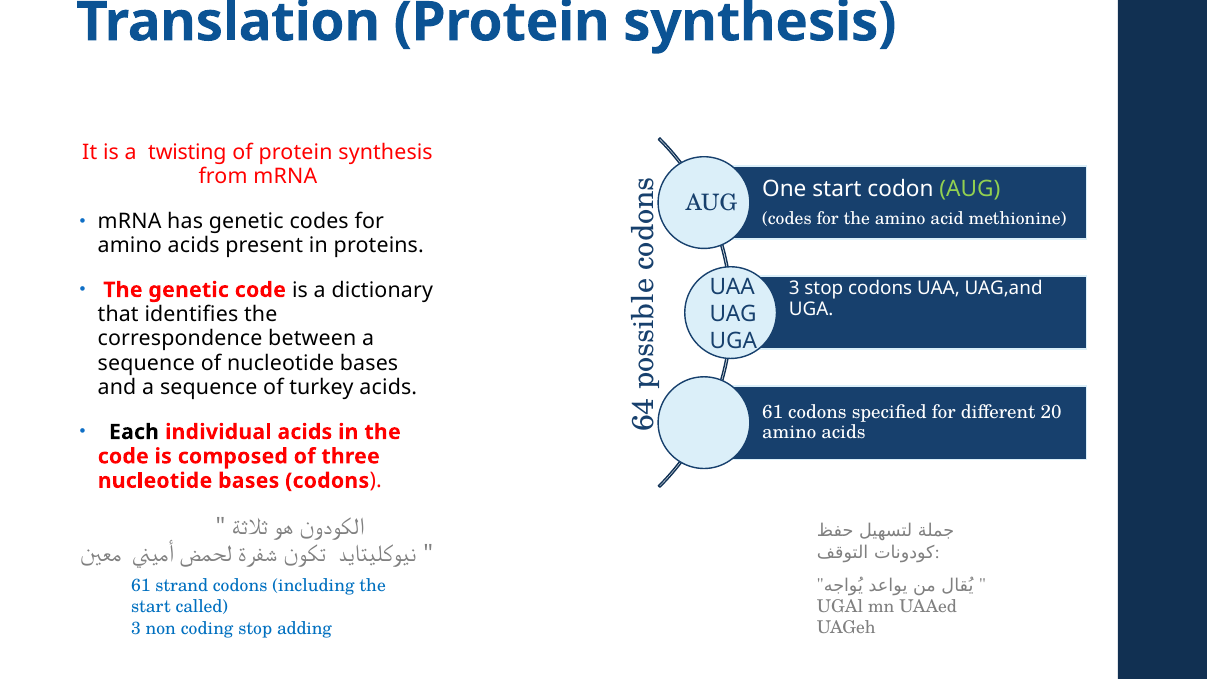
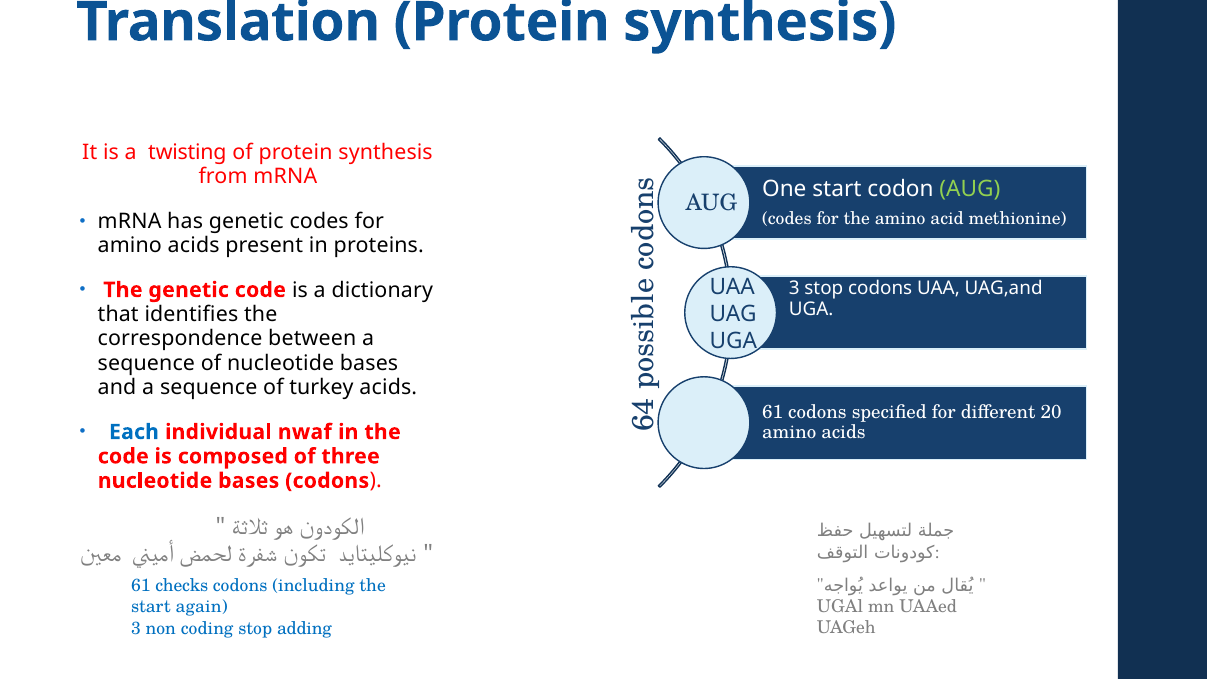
Each colour: black -> blue
individual acids: acids -> nwaf
strand: strand -> checks
called: called -> again
